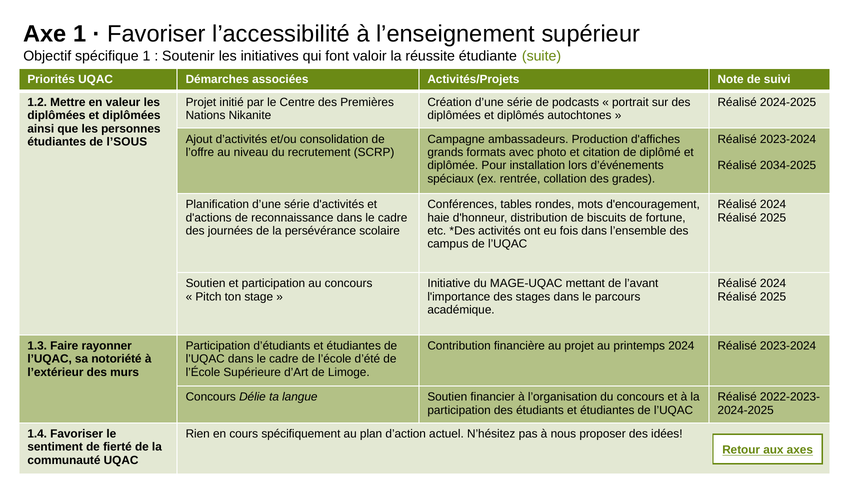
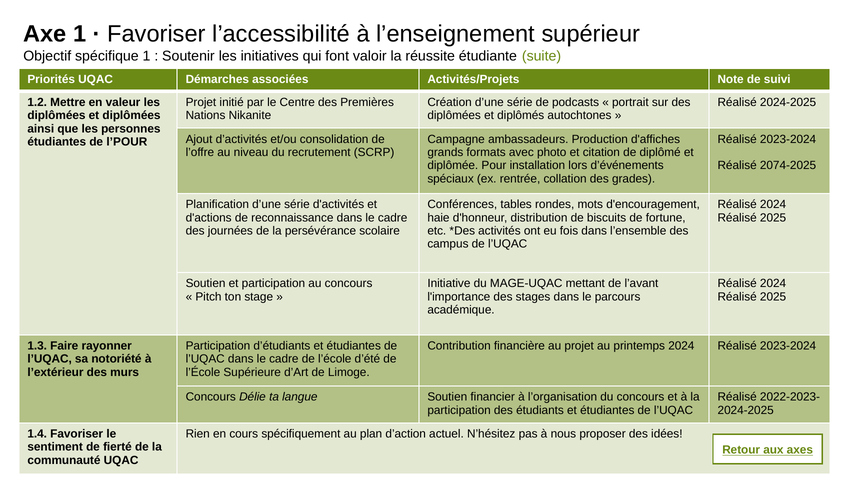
l’SOUS: l’SOUS -> l’POUR
2034-2025: 2034-2025 -> 2074-2025
